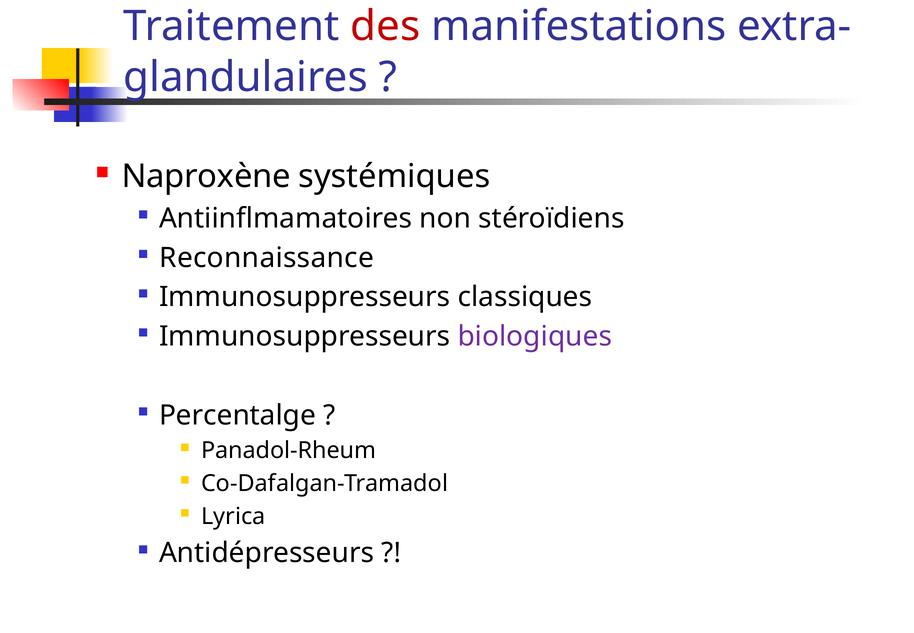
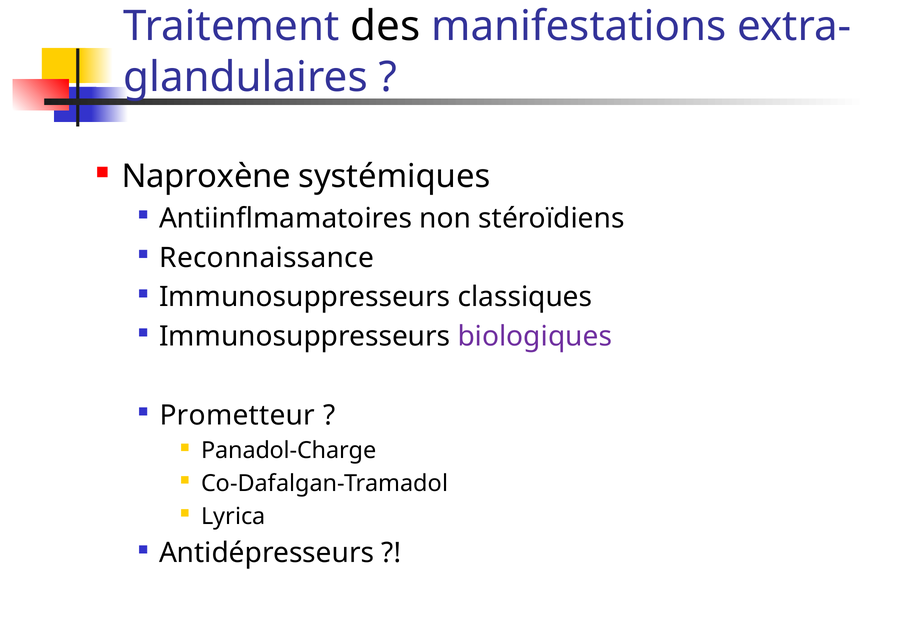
des colour: red -> black
Percentalge: Percentalge -> Prometteur
Panadol-Rheum: Panadol-Rheum -> Panadol-Charge
